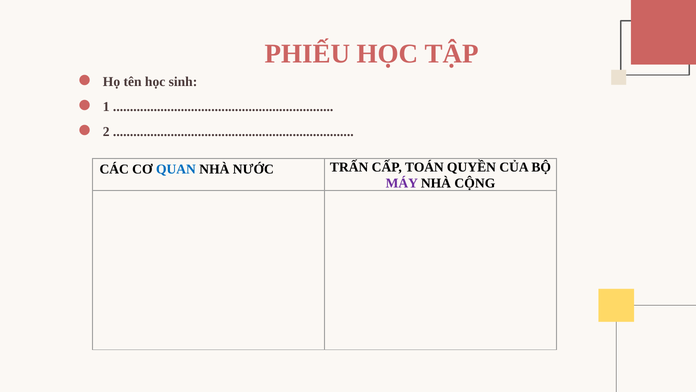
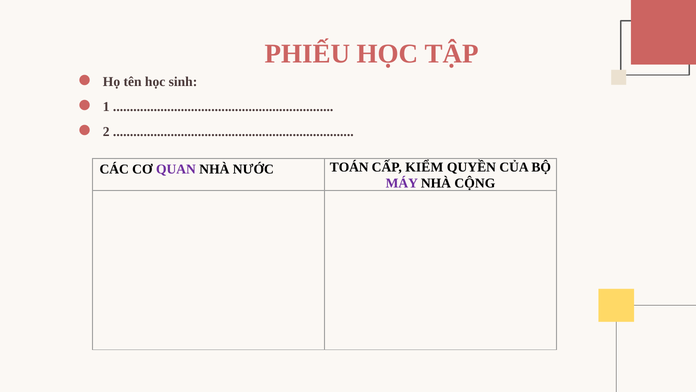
QUAN colour: blue -> purple
TRẤN: TRẤN -> TOÁN
TOÁN: TOÁN -> KIỂM
